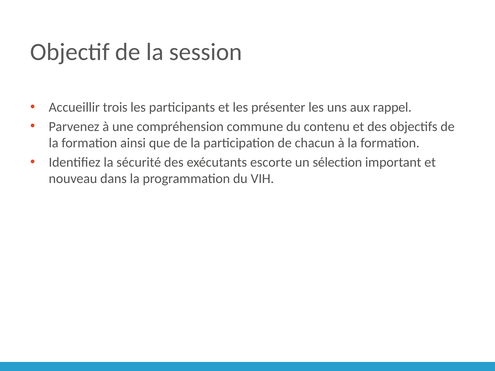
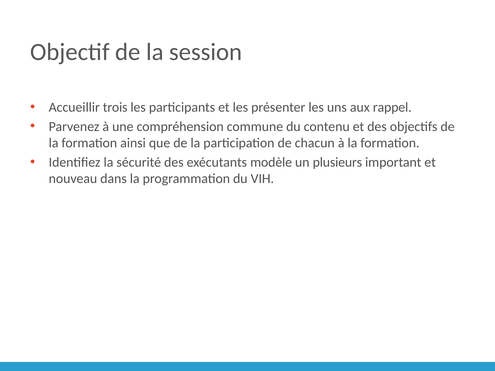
escorte: escorte -> modèle
sélection: sélection -> plusieurs
